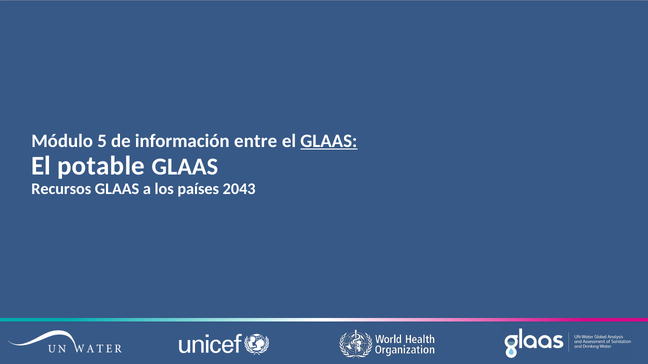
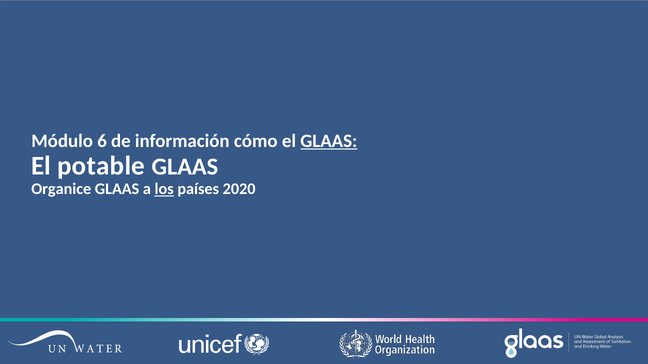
5: 5 -> 6
entre: entre -> cómo
Recursos: Recursos -> Organice
los underline: none -> present
2043: 2043 -> 2020
